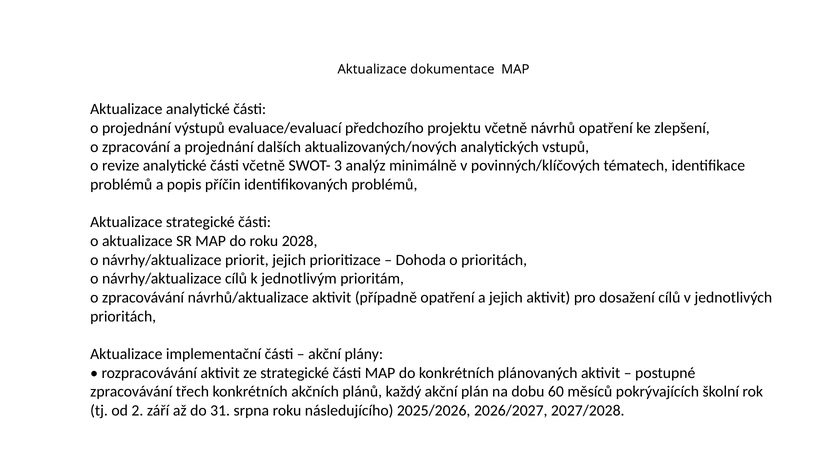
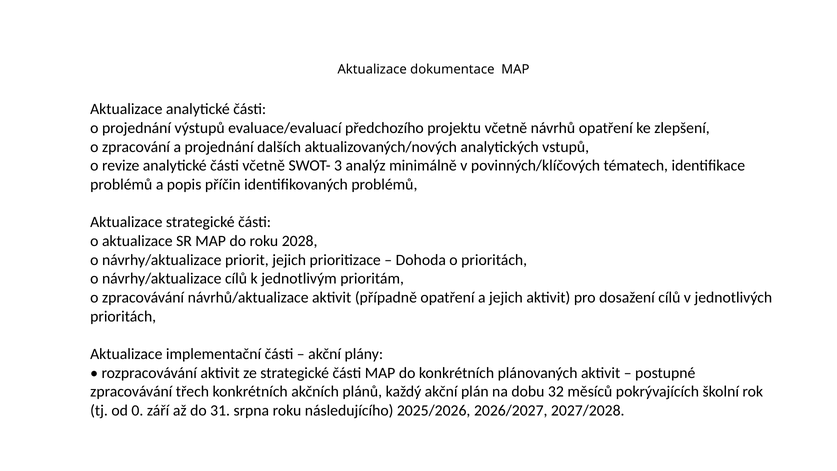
60: 60 -> 32
2: 2 -> 0
